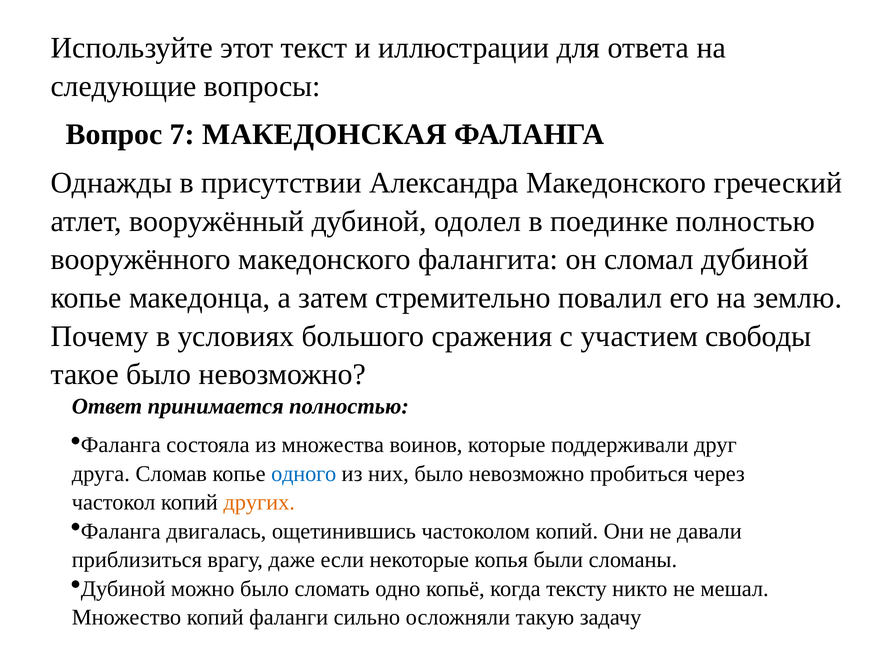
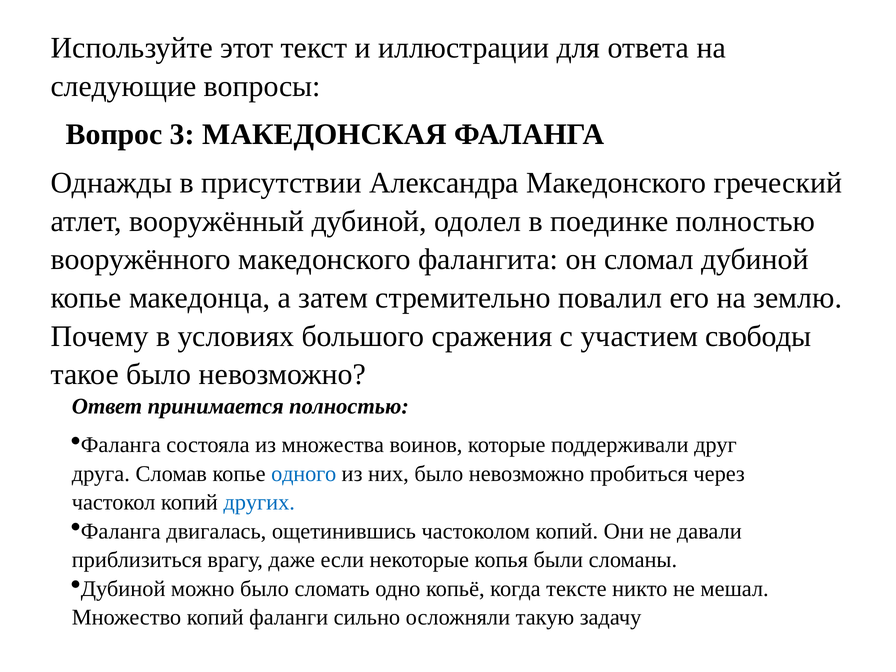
7: 7 -> 3
других colour: orange -> blue
тексту: тексту -> тексте
